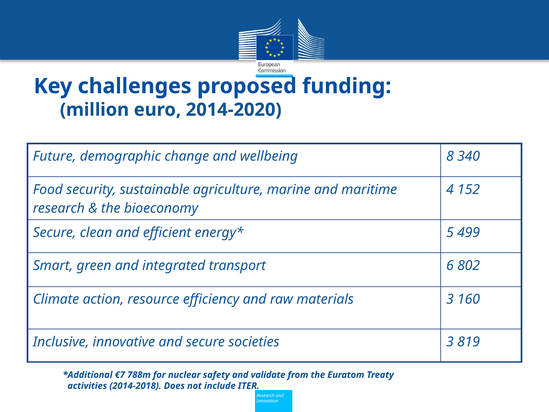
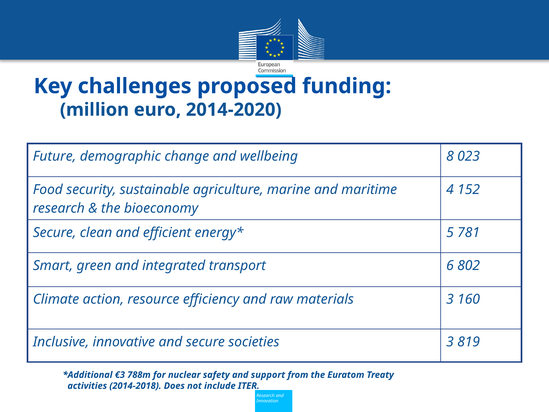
340: 340 -> 023
499: 499 -> 781
€7: €7 -> €3
validate: validate -> support
